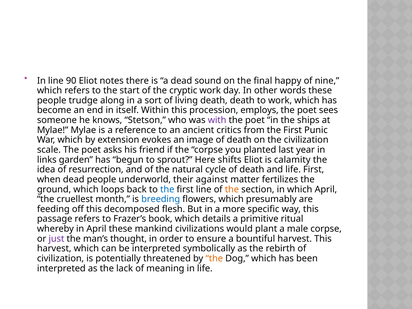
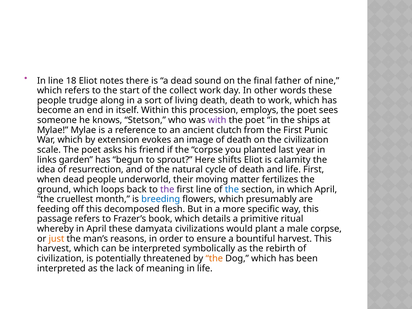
90: 90 -> 18
happy: happy -> father
cryptic: cryptic -> collect
critics: critics -> clutch
against: against -> moving
the at (167, 189) colour: blue -> purple
the at (232, 189) colour: orange -> blue
mankind: mankind -> damyata
just colour: purple -> orange
thought: thought -> reasons
